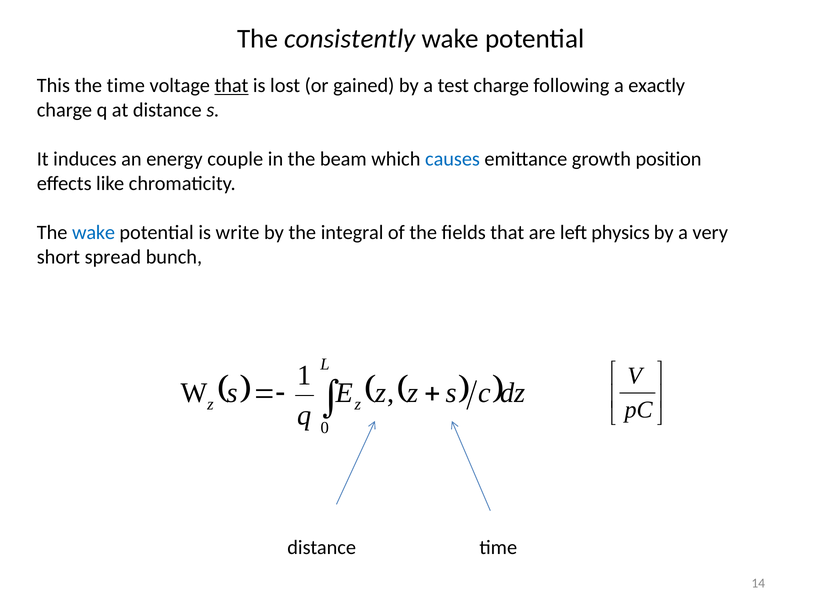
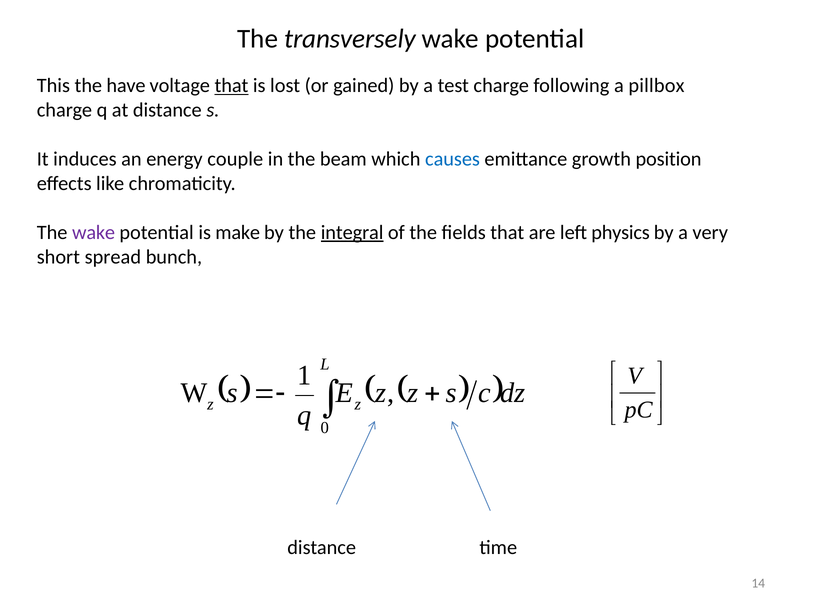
consistently: consistently -> transversely
the time: time -> have
exactly: exactly -> pillbox
wake at (94, 232) colour: blue -> purple
write: write -> make
integral underline: none -> present
